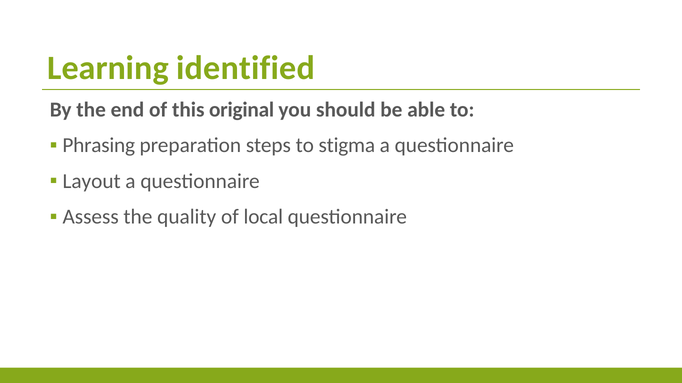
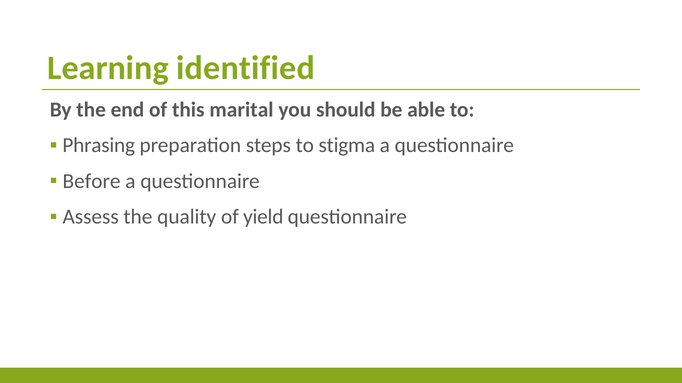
original: original -> marital
Layout: Layout -> Before
local: local -> yield
